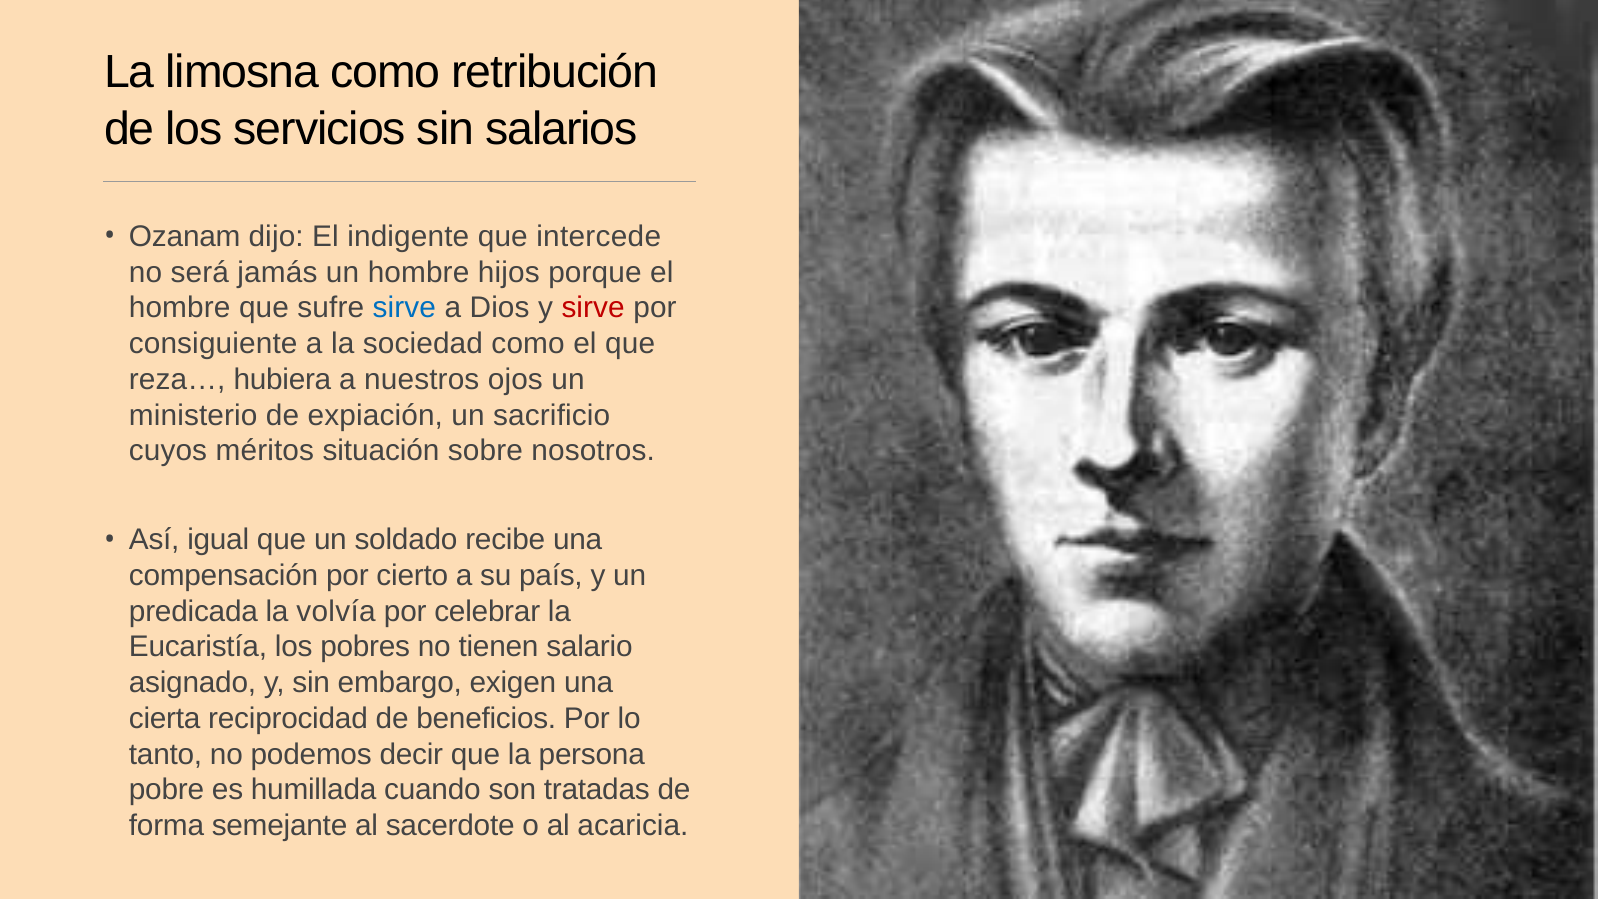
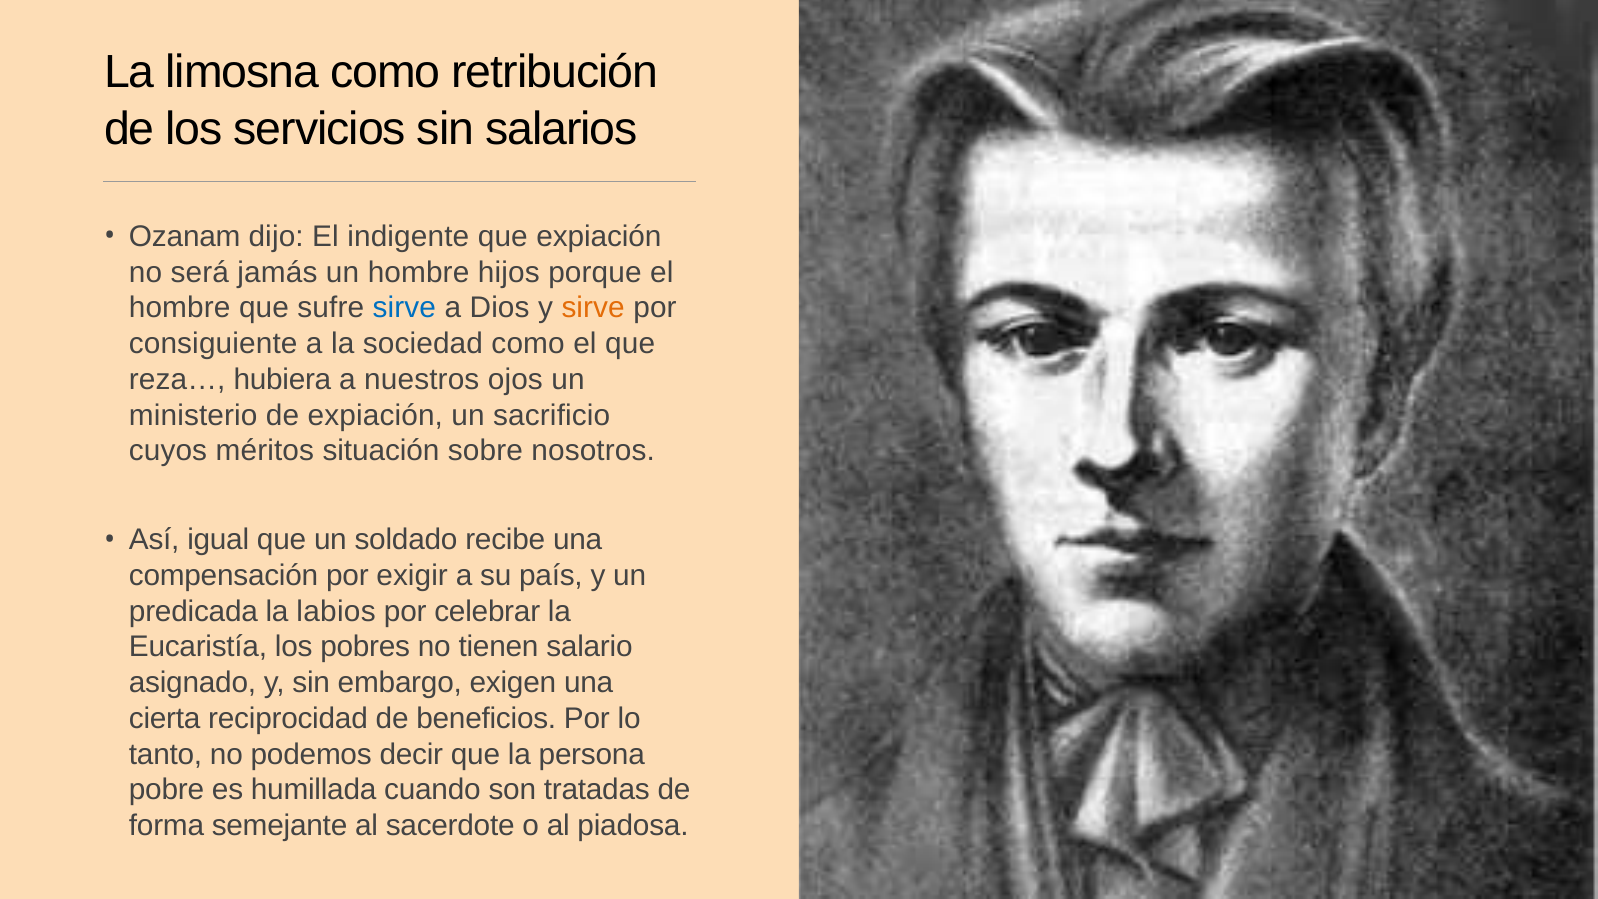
que intercede: intercede -> expiación
sirve at (593, 308) colour: red -> orange
cierto: cierto -> exigir
volvía: volvía -> labios
acaricia: acaricia -> piadosa
